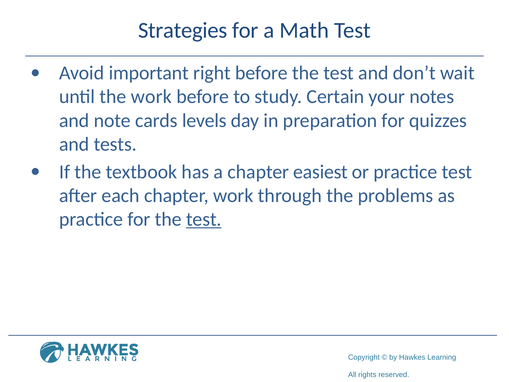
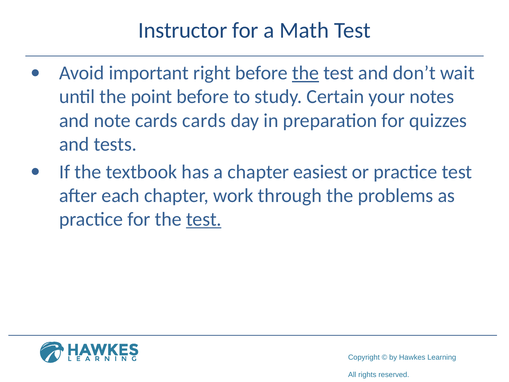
Strategies: Strategies -> Instructor
the at (306, 73) underline: none -> present
the work: work -> point
cards levels: levels -> cards
